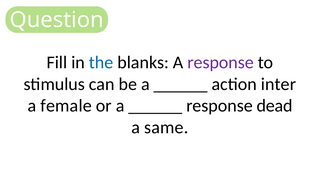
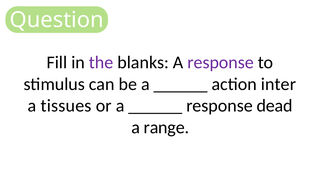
the colour: blue -> purple
female: female -> tissues
same: same -> range
